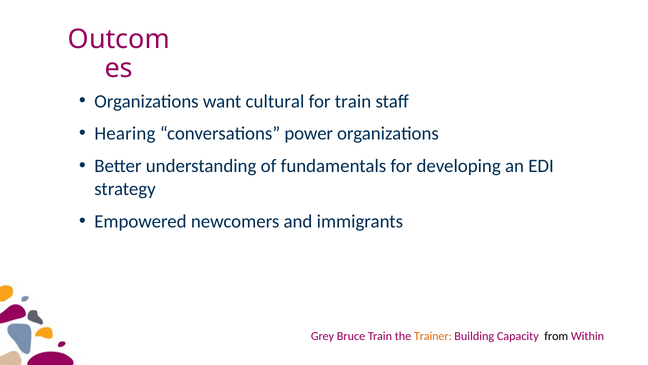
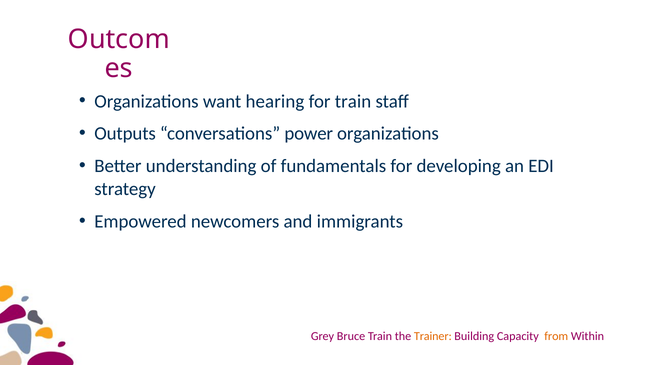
cultural: cultural -> hearing
Hearing: Hearing -> Outputs
from colour: black -> orange
